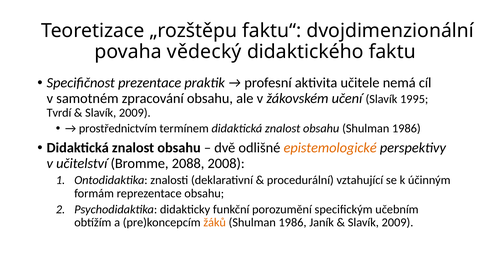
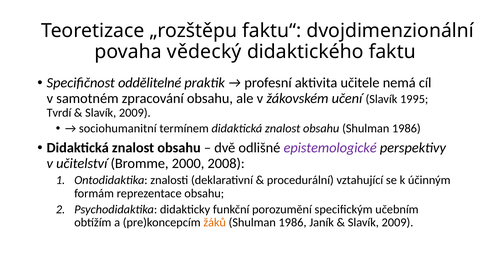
prezentace: prezentace -> oddělitelné
prostřednictvím: prostřednictvím -> sociohumanitní
epistemologické colour: orange -> purple
2088: 2088 -> 2000
